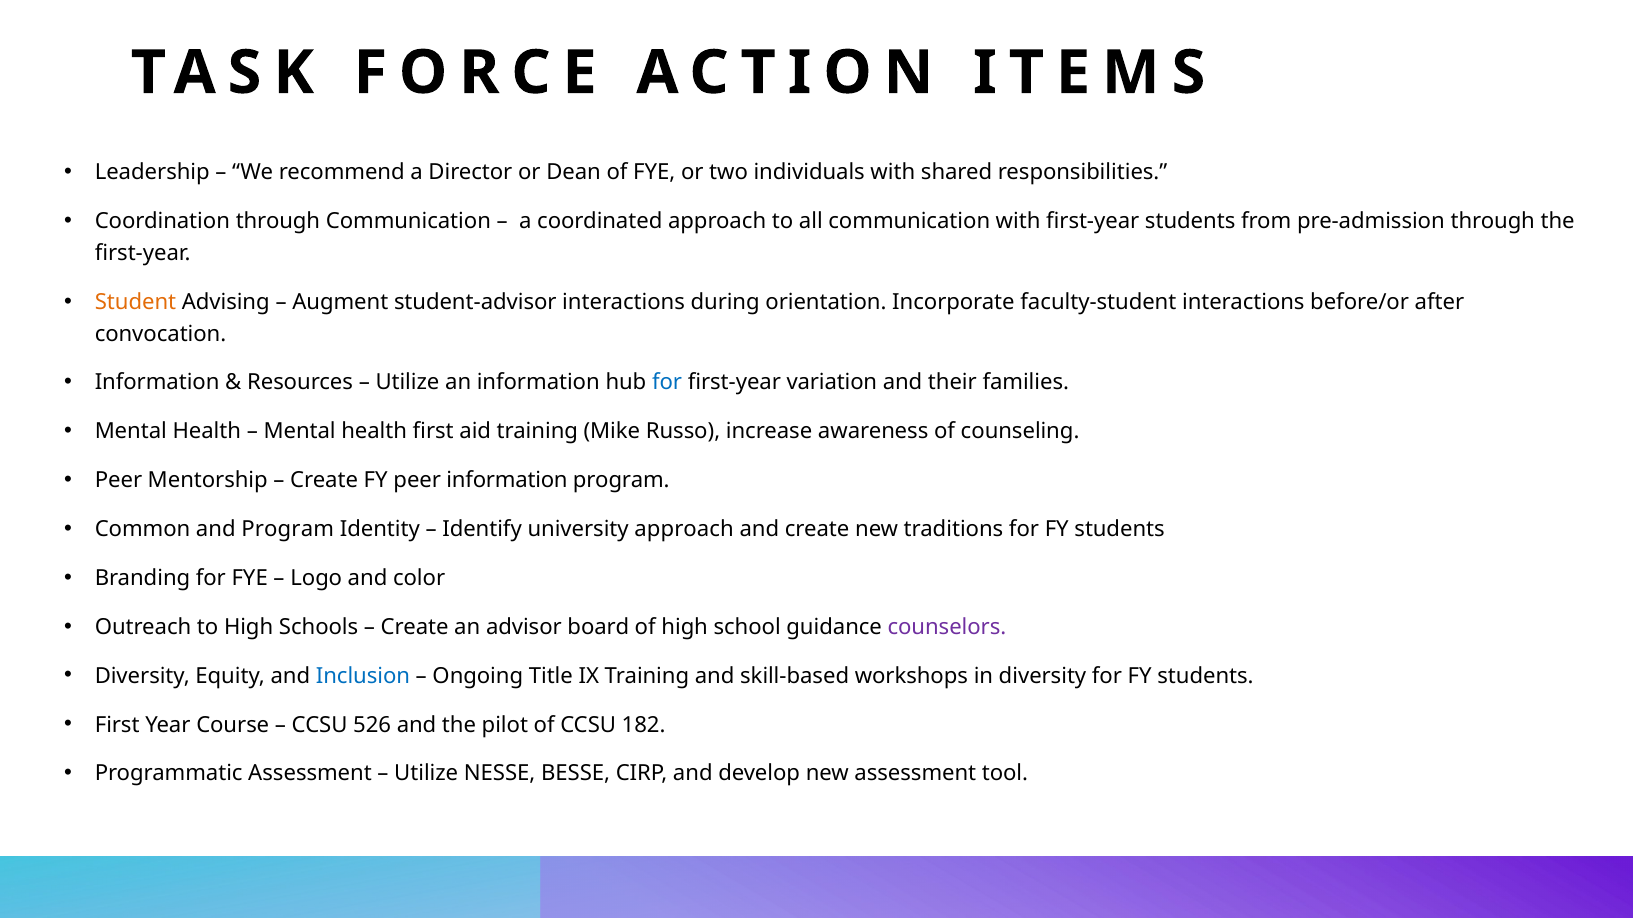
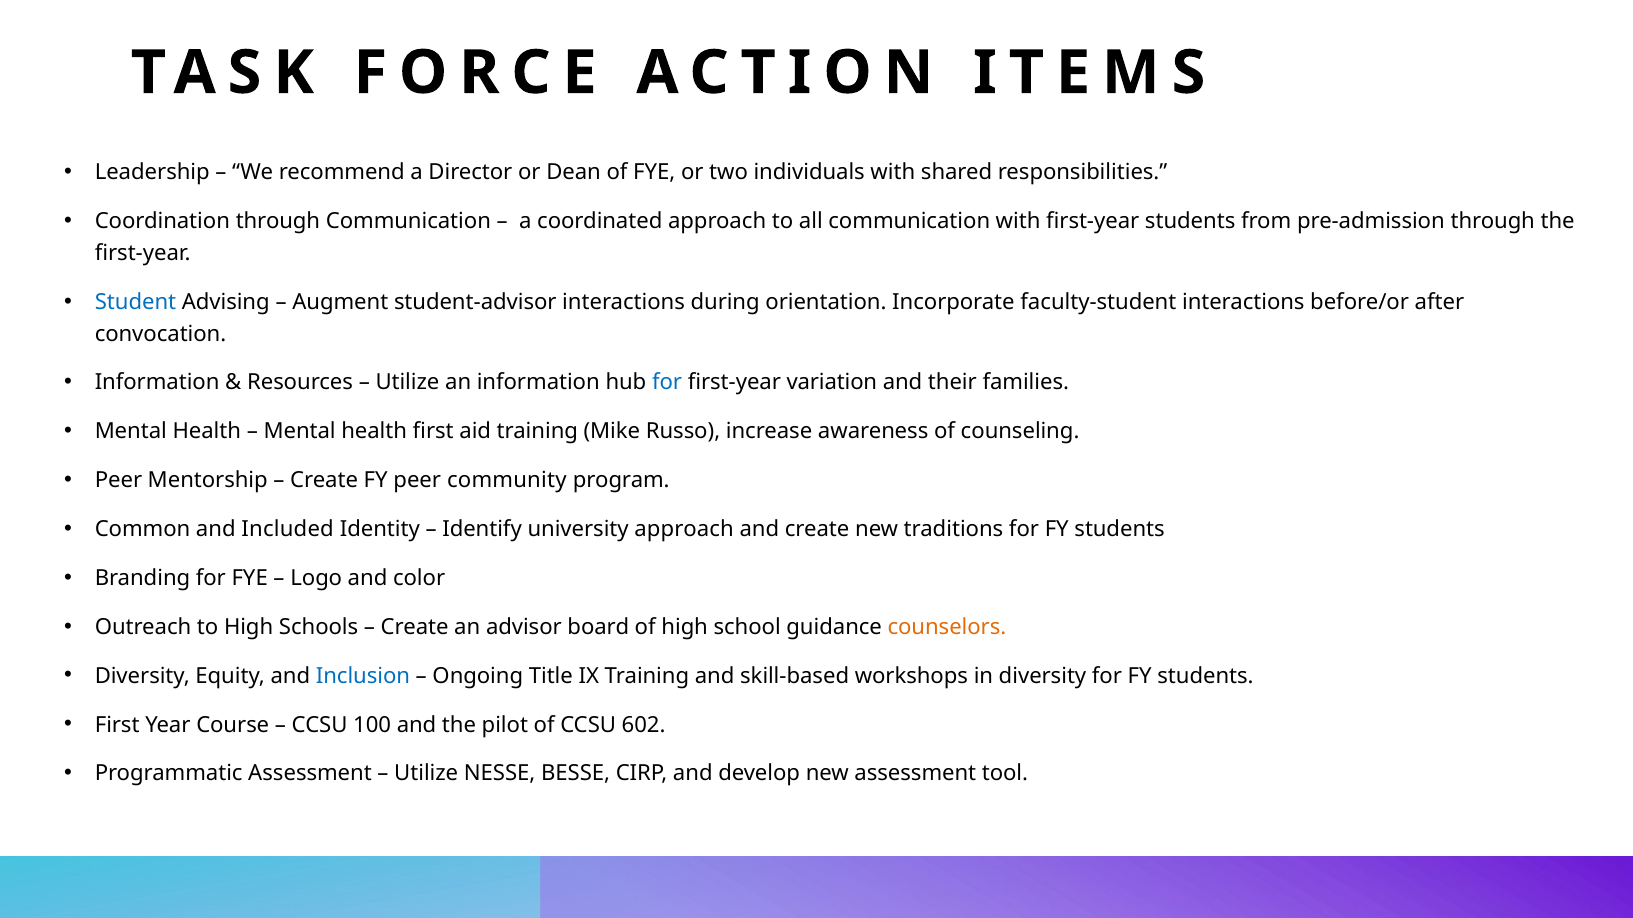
Student colour: orange -> blue
peer information: information -> community
and Program: Program -> Included
counselors colour: purple -> orange
526: 526 -> 100
182: 182 -> 602
